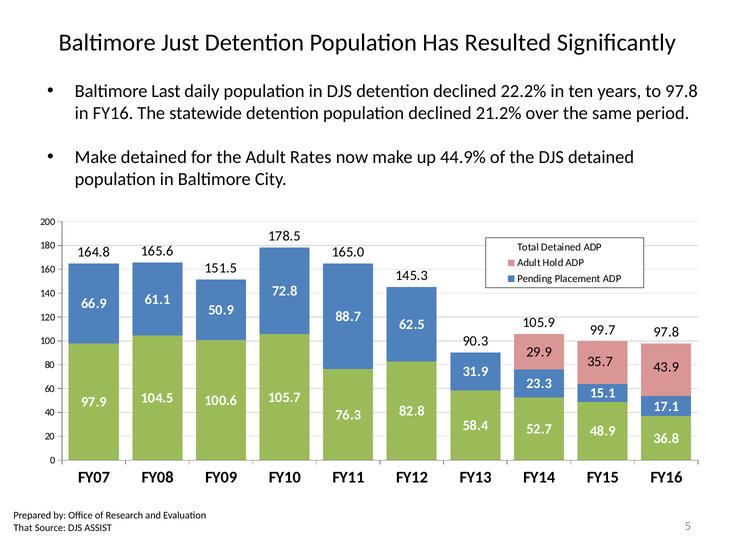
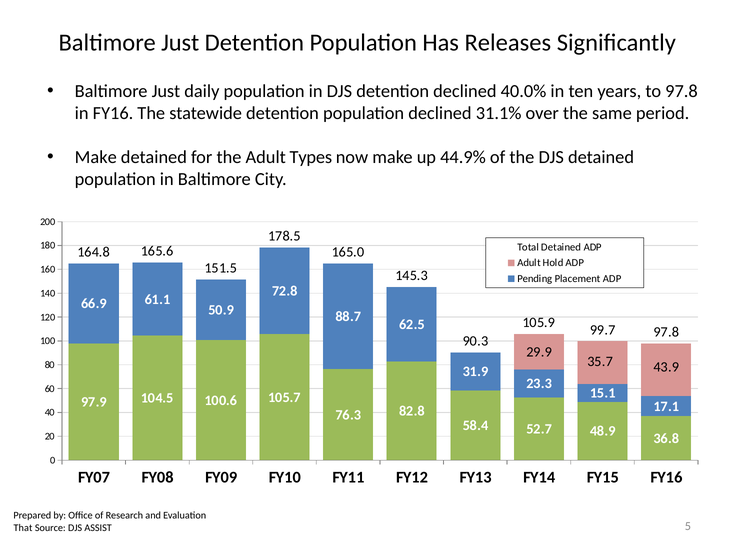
Resulted: Resulted -> Releases
Last at (166, 91): Last -> Just
22.2%: 22.2% -> 40.0%
21.2%: 21.2% -> 31.1%
Rates: Rates -> Types
